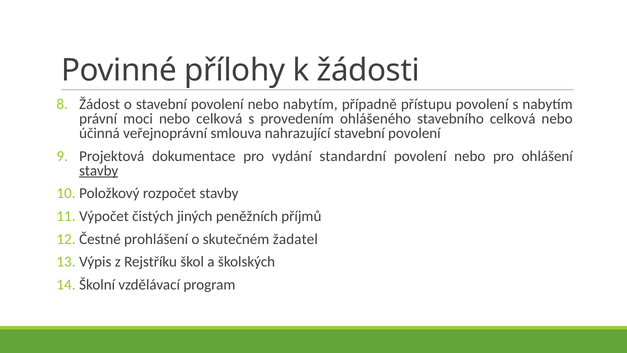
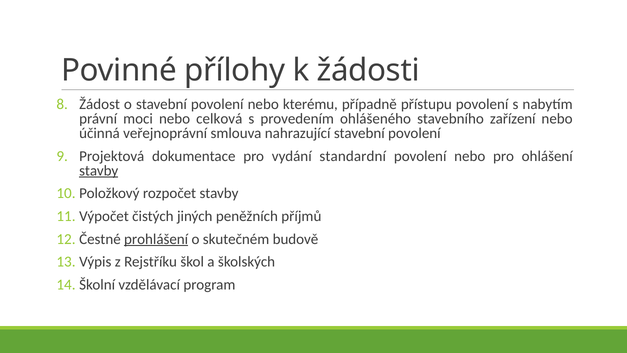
nebo nabytím: nabytím -> kterému
stavebního celková: celková -> zařízení
prohlášení underline: none -> present
žadatel: žadatel -> budově
